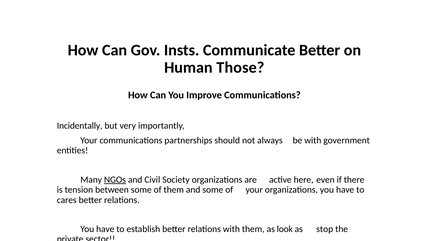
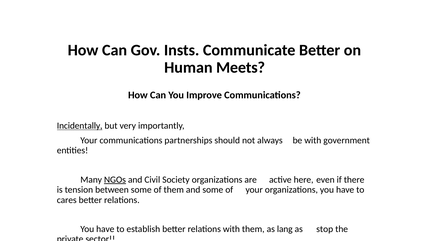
Those: Those -> Meets
Incidentally underline: none -> present
look: look -> lang
